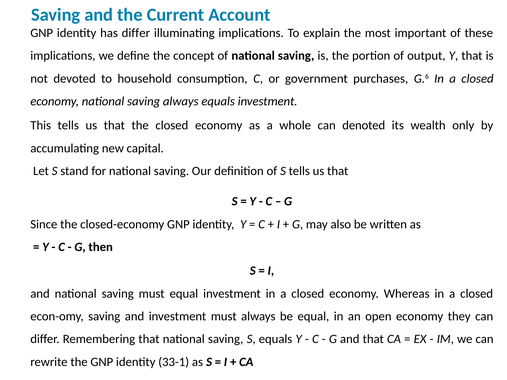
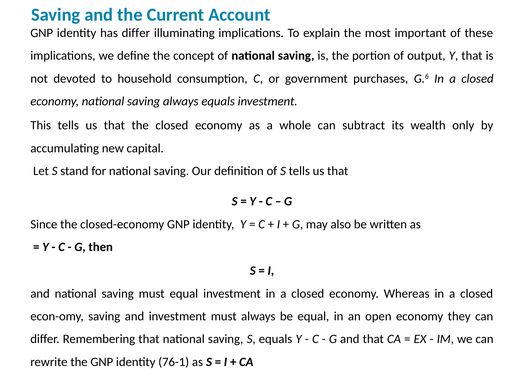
denoted: denoted -> subtract
33-1: 33-1 -> 76-1
